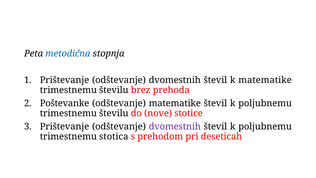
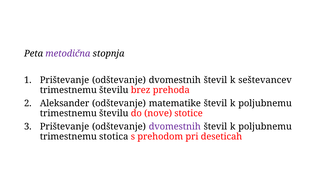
metodična colour: blue -> purple
k matematike: matematike -> seštevancev
Poštevanke: Poštevanke -> Aleksander
